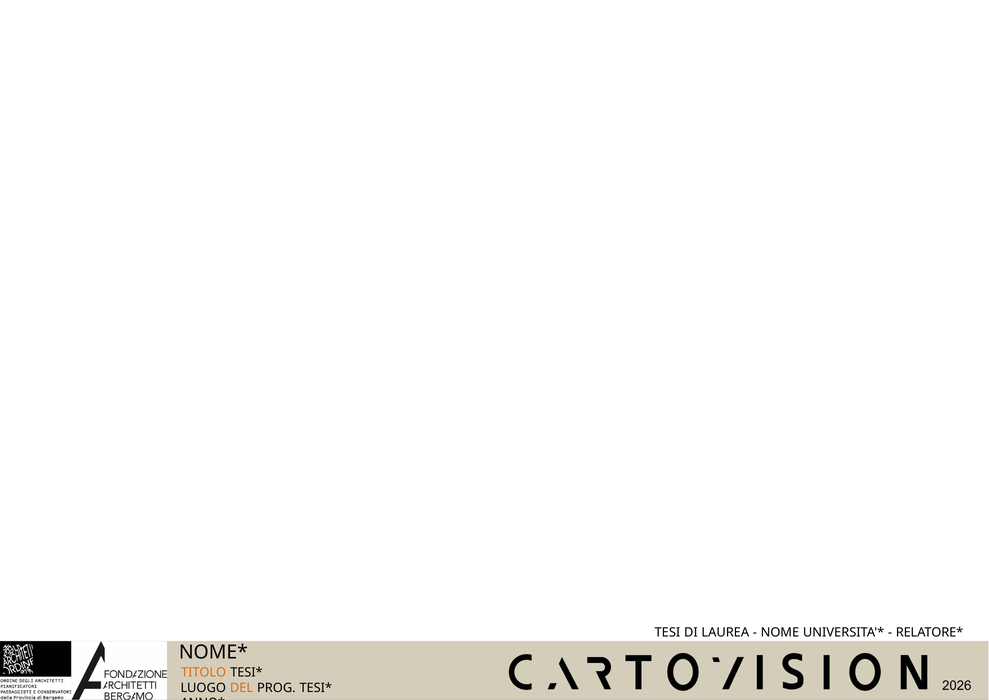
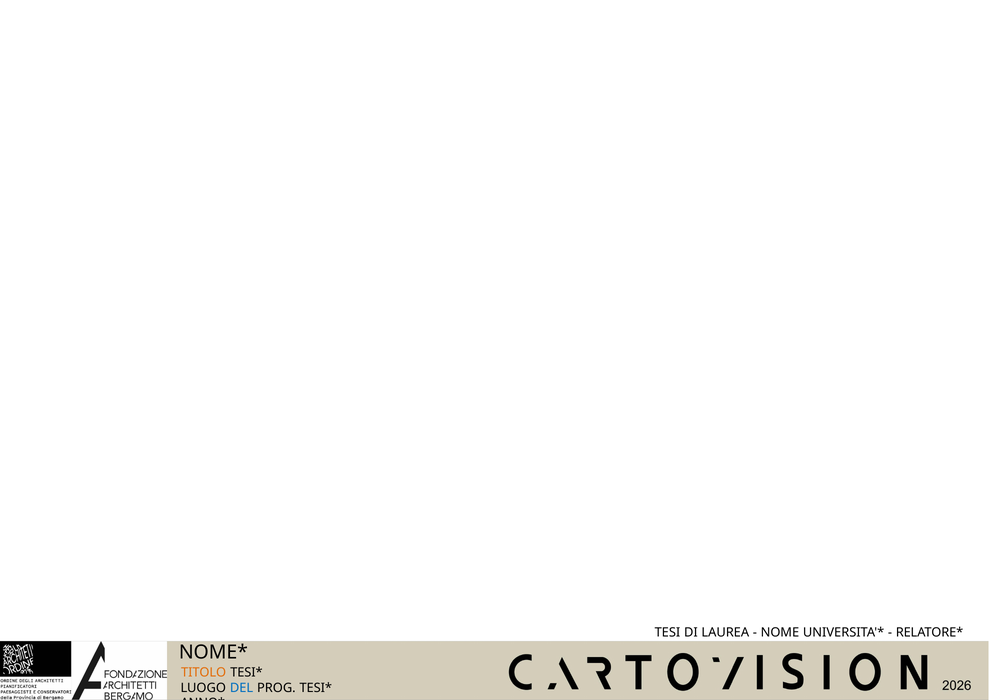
DEL colour: orange -> blue
